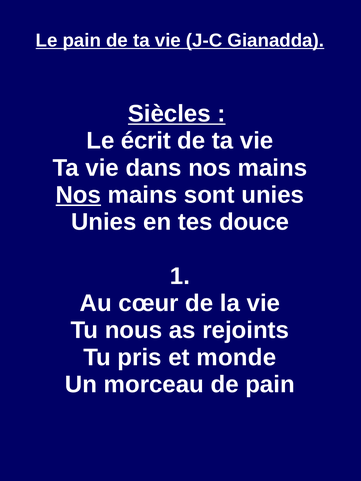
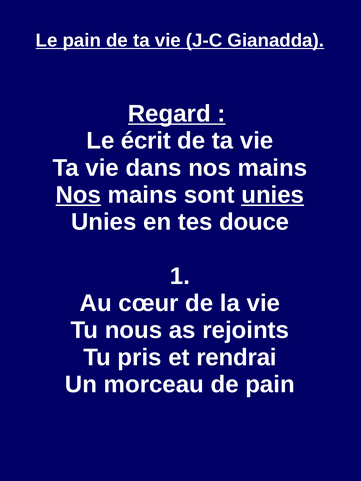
Siècles: Siècles -> Regard
unies at (273, 195) underline: none -> present
monde: monde -> rendrai
